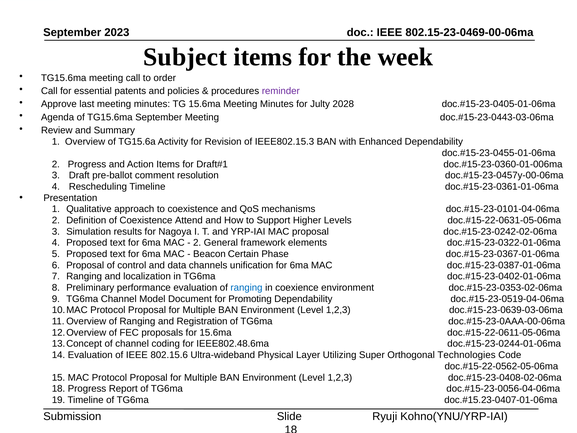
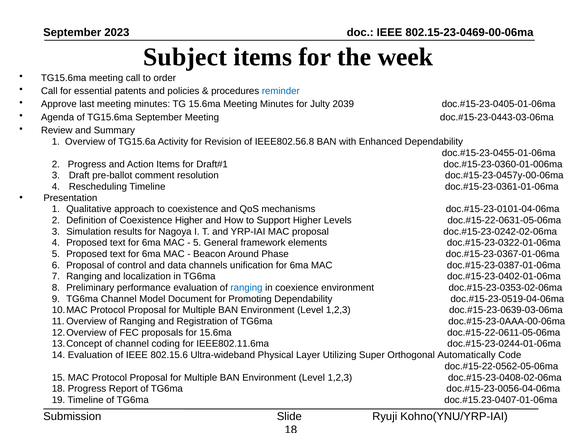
reminder colour: purple -> blue
2028: 2028 -> 2039
IEEE802.15.3: IEEE802.15.3 -> IEEE802.56.8
Coexistence Attend: Attend -> Higher
2 at (197, 243): 2 -> 5
Certain: Certain -> Around
IEEE802.48.6ma: IEEE802.48.6ma -> IEEE802.11.6ma
Technologies: Technologies -> Automatically
